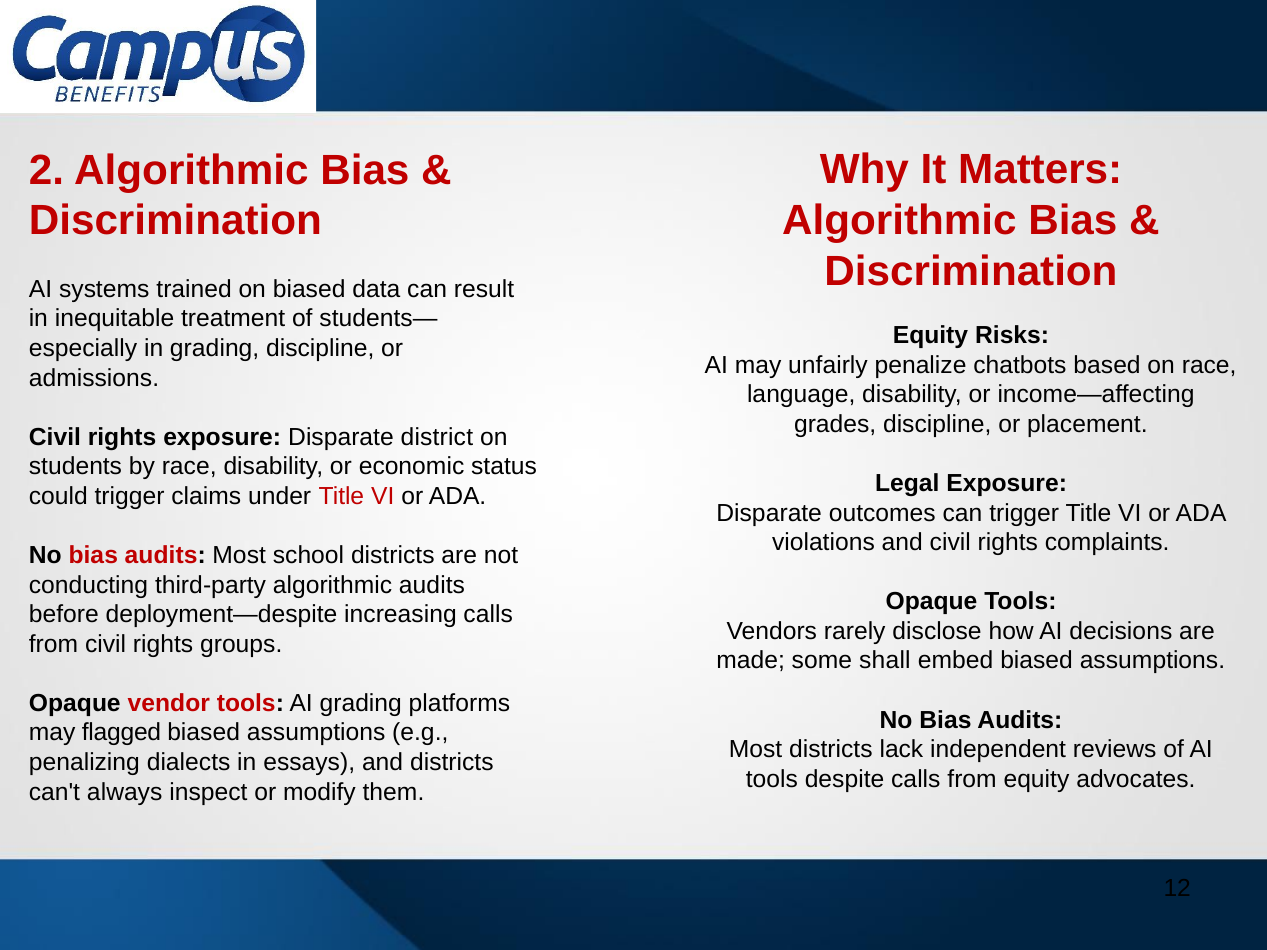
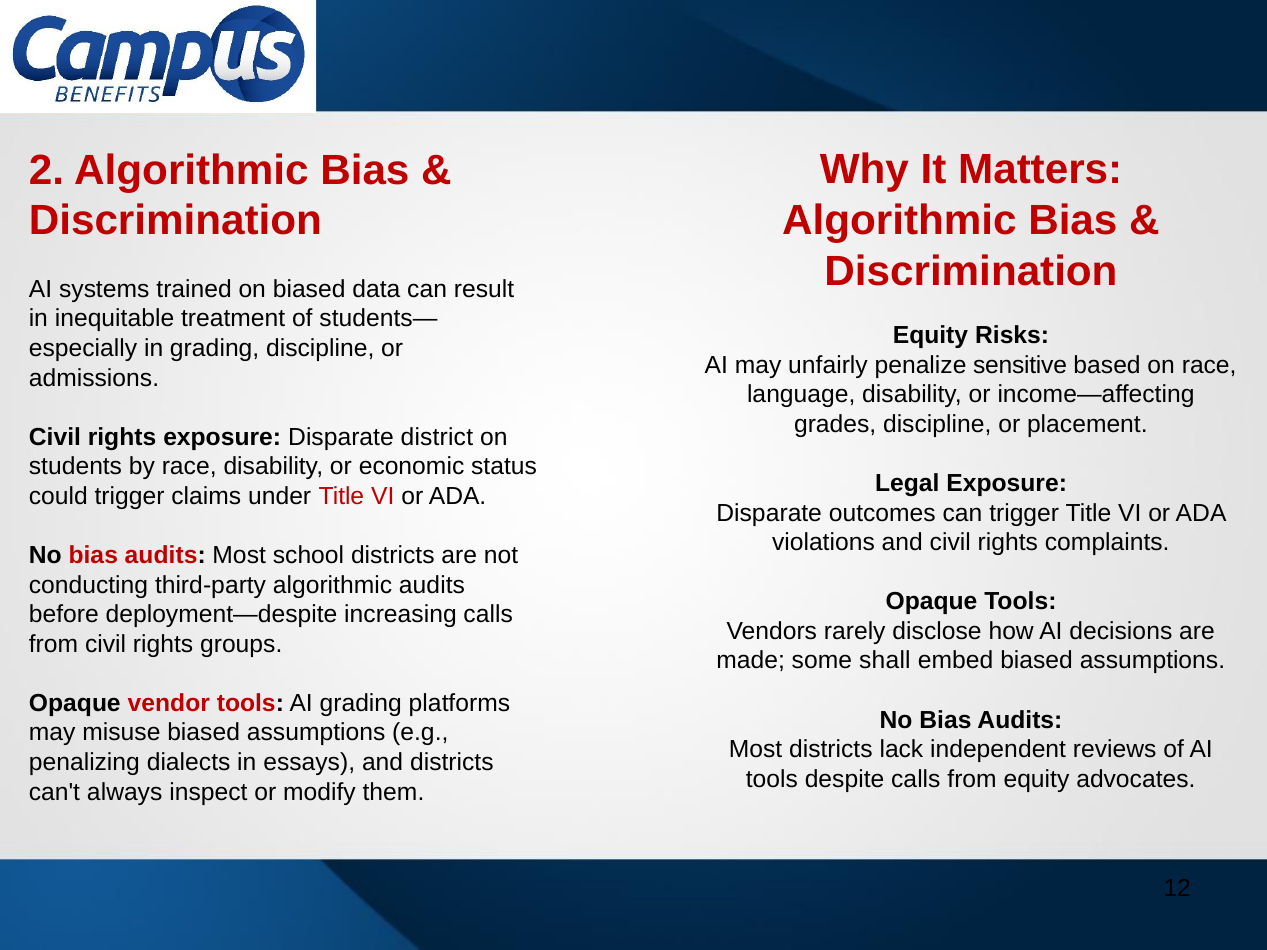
chatbots: chatbots -> sensitive
flagged: flagged -> misuse
